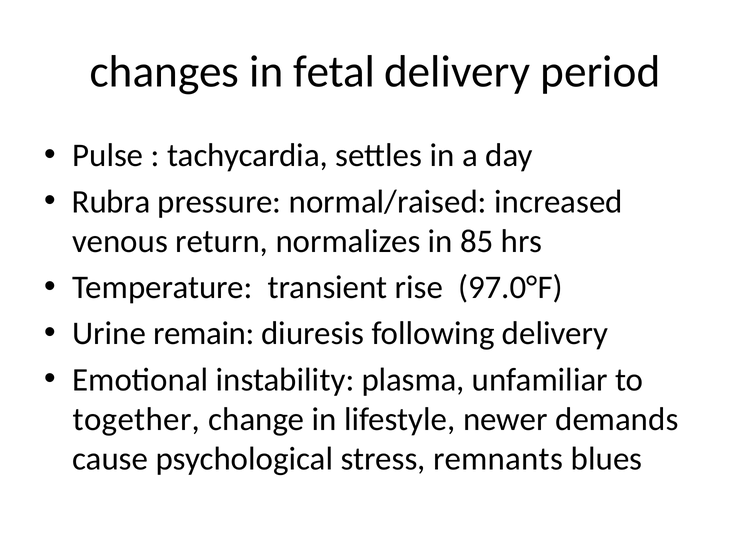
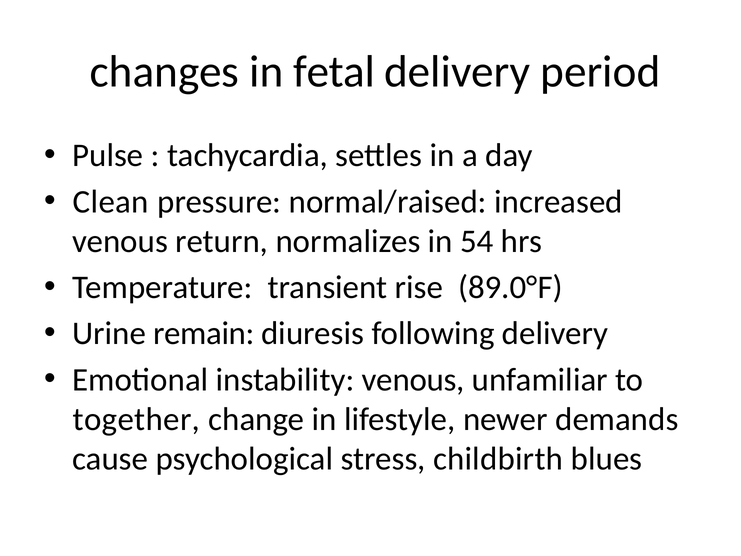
Rubra: Rubra -> Clean
85: 85 -> 54
97.0°F: 97.0°F -> 89.0°F
instability plasma: plasma -> venous
remnants: remnants -> childbirth
